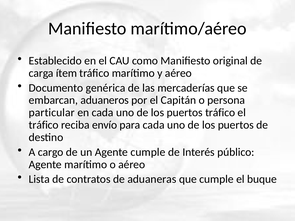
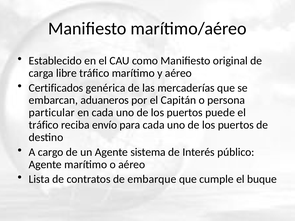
ítem: ítem -> libre
Documento: Documento -> Certificados
puertos tráfico: tráfico -> puede
Agente cumple: cumple -> sistema
aduaneras: aduaneras -> embarque
